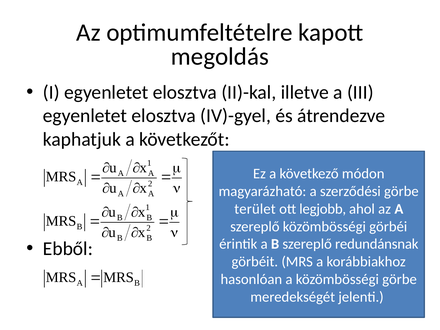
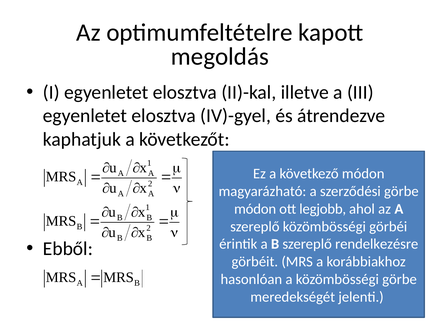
terület at (255, 209): terület -> módon
redundánsnak: redundánsnak -> rendelkezésre
